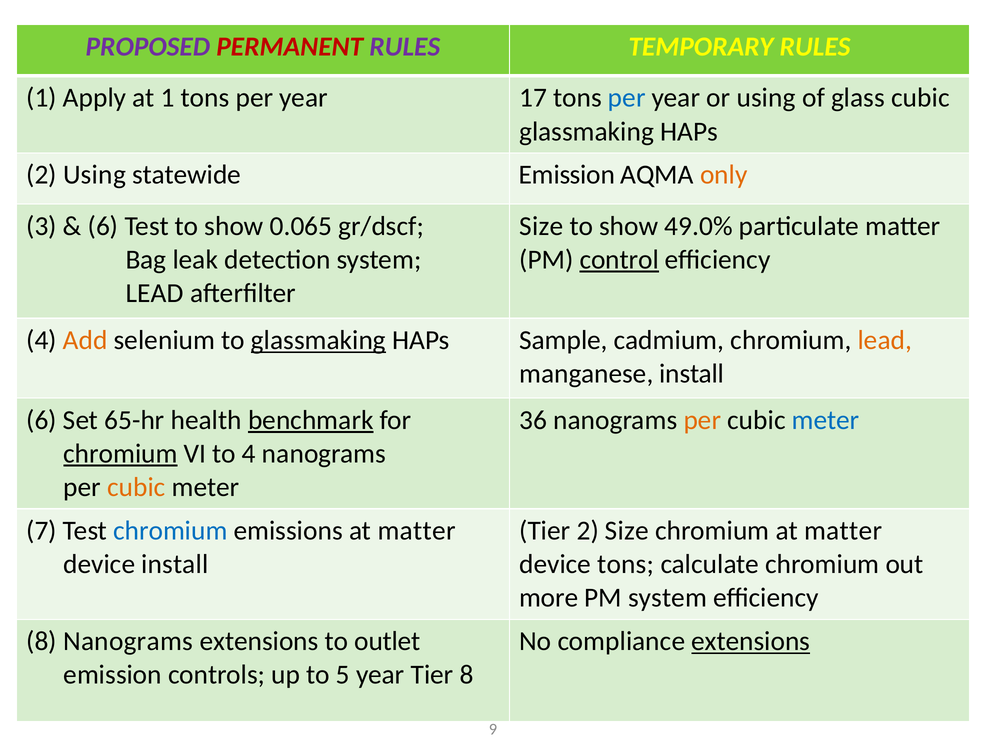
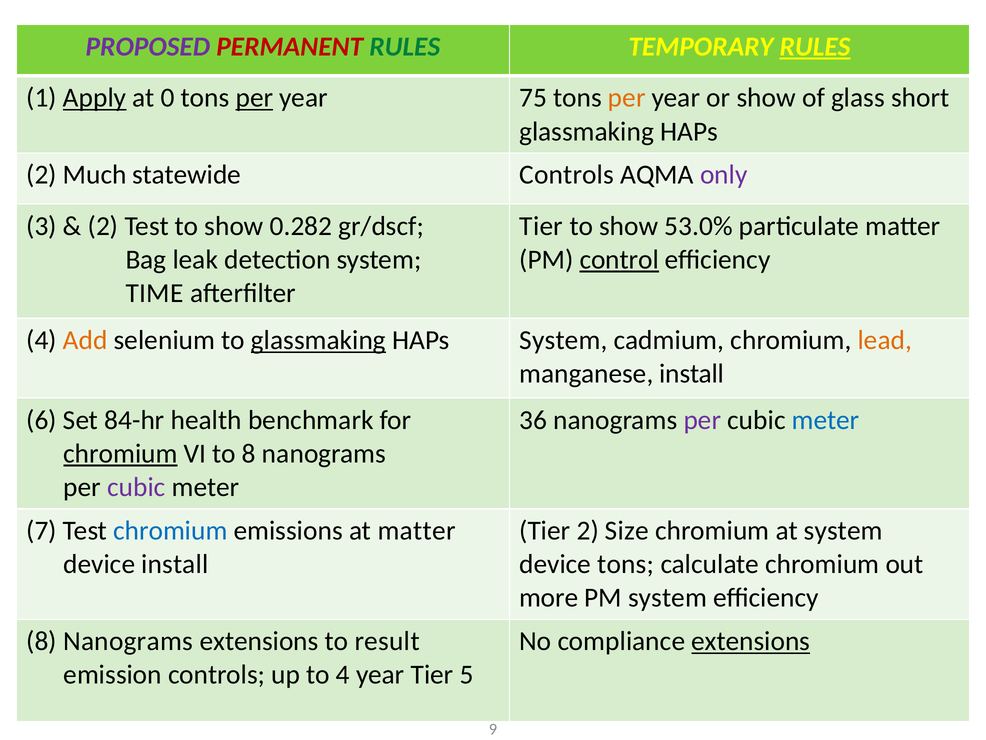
RULES at (405, 47) colour: purple -> green
RULES at (815, 47) underline: none -> present
Apply underline: none -> present
at 1: 1 -> 0
per at (254, 98) underline: none -> present
17: 17 -> 75
per at (627, 98) colour: blue -> orange
or using: using -> show
glass cubic: cubic -> short
2 Using: Using -> Much
statewide Emission: Emission -> Controls
only colour: orange -> purple
6 at (103, 226): 6 -> 2
0.065: 0.065 -> 0.282
Size at (541, 226): Size -> Tier
49.0%: 49.0% -> 53.0%
LEAD at (155, 293): LEAD -> TIME
HAPs Sample: Sample -> System
65-hr: 65-hr -> 84-hr
benchmark underline: present -> none
per at (702, 420) colour: orange -> purple
to 4: 4 -> 8
cubic at (136, 487) colour: orange -> purple
chromium at matter: matter -> system
outlet: outlet -> result
to 5: 5 -> 4
Tier 8: 8 -> 5
